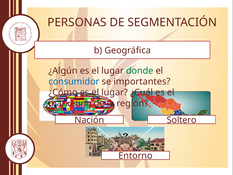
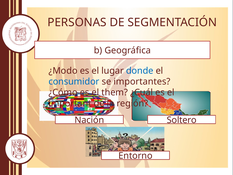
¿Algún: ¿Algún -> ¿Modo
donde colour: green -> blue
¿Cómo es el lugar: lugar -> them
marketing: marketing -> important
